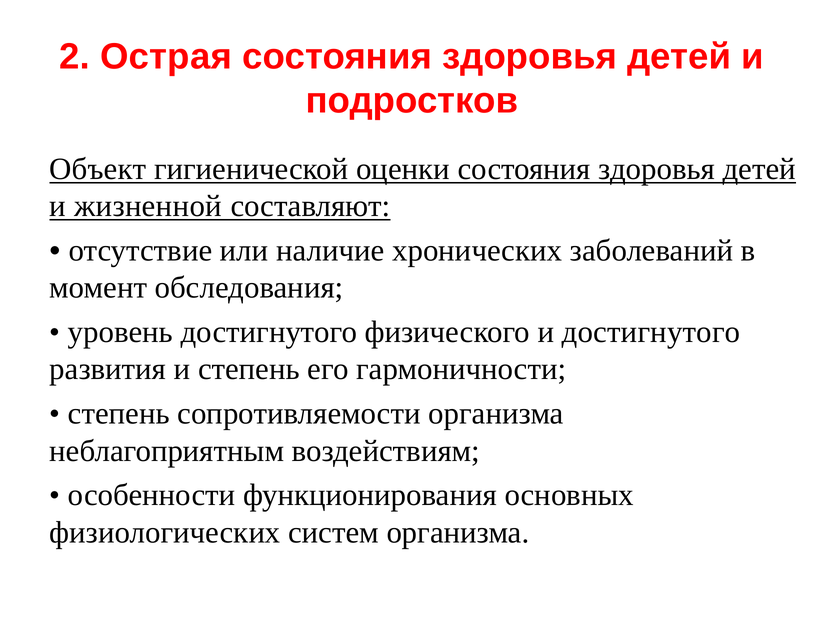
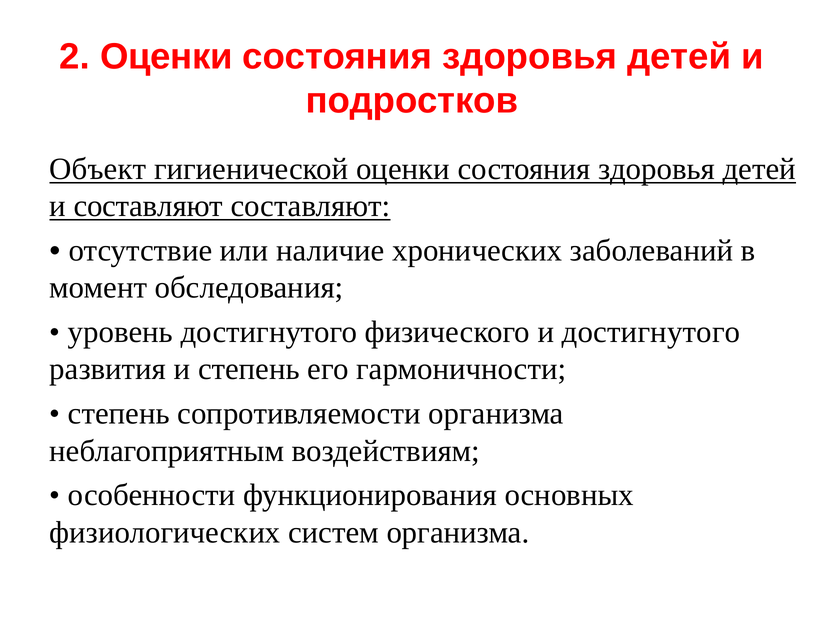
2 Острая: Острая -> Оценки
и жизненной: жизненной -> составляют
